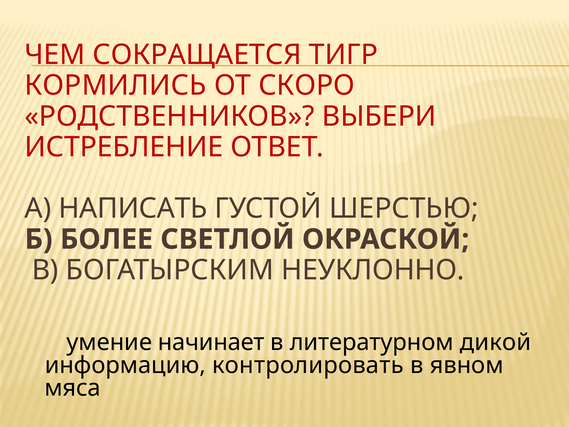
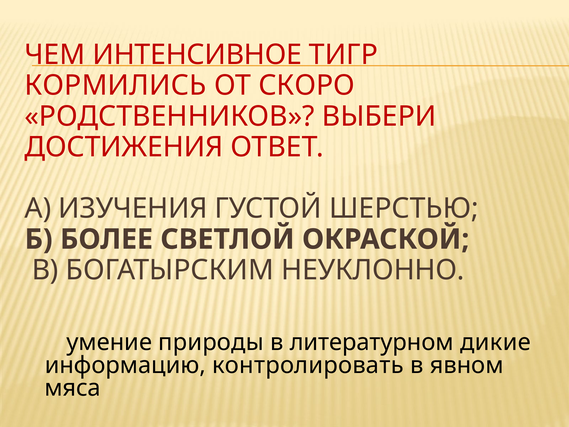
СОКРАЩАЕТСЯ: СОКРАЩАЕТСЯ -> ИНТЕНСИВНОЕ
ИСТРЕБЛЕНИЕ: ИСТРЕБЛЕНИЕ -> ДОСТИЖЕНИЯ
НАПИСАТЬ: НАПИСАТЬ -> ИЗУЧЕНИЯ
начинает: начинает -> природы
дикой: дикой -> дикие
